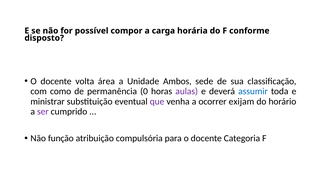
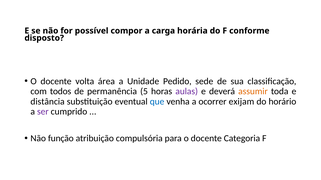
Ambos: Ambos -> Pedido
como: como -> todos
0: 0 -> 5
assumir colour: blue -> orange
ministrar: ministrar -> distância
que colour: purple -> blue
